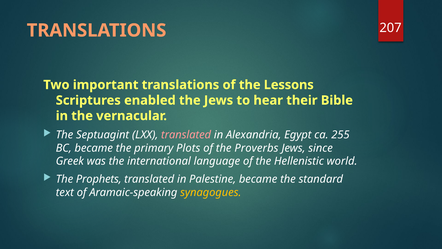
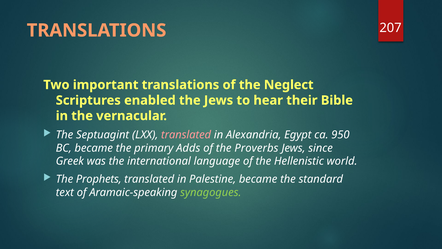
Lessons: Lessons -> Neglect
255: 255 -> 950
Plots: Plots -> Adds
synagogues colour: yellow -> light green
